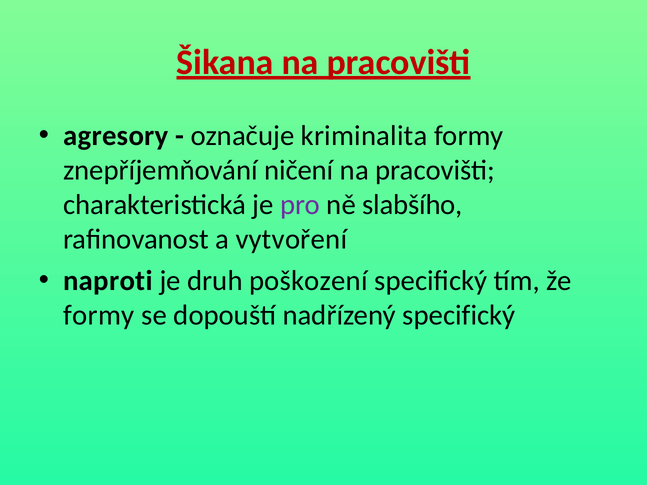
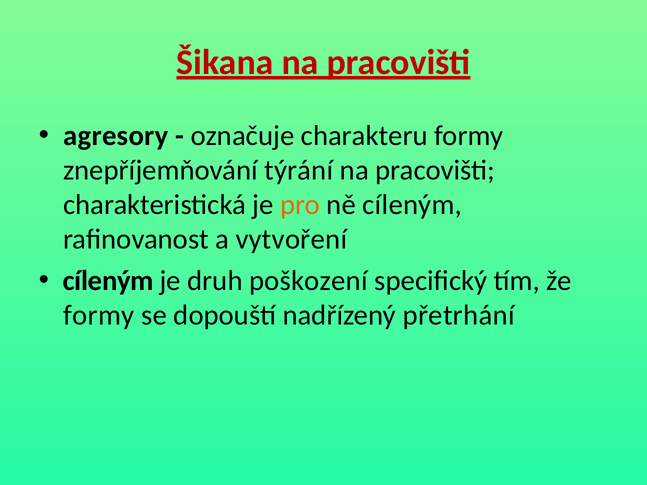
kriminalita: kriminalita -> charakteru
ničení: ničení -> týrání
pro colour: purple -> orange
ně slabšího: slabšího -> cíleným
naproti at (108, 281): naproti -> cíleným
nadřízený specifický: specifický -> přetrhání
